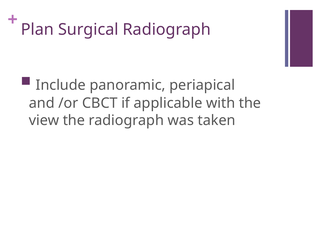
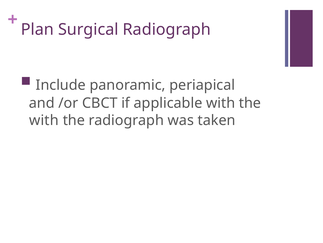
view at (44, 120): view -> with
